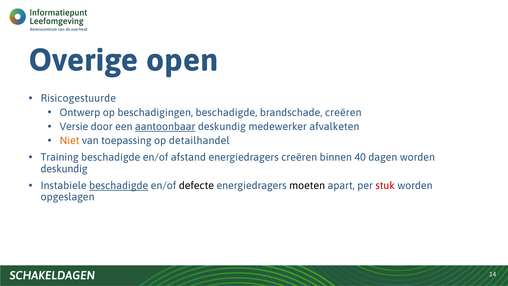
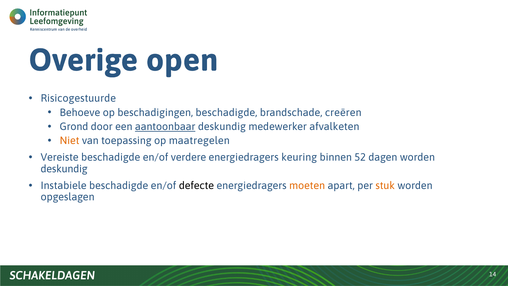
Ontwerp: Ontwerp -> Behoeve
Versie: Versie -> Grond
detailhandel: detailhandel -> maatregelen
Training: Training -> Vereiste
afstand: afstand -> verdere
energiedragers creëren: creëren -> keuring
40: 40 -> 52
beschadigde at (119, 185) underline: present -> none
moeten colour: black -> orange
stuk colour: red -> orange
